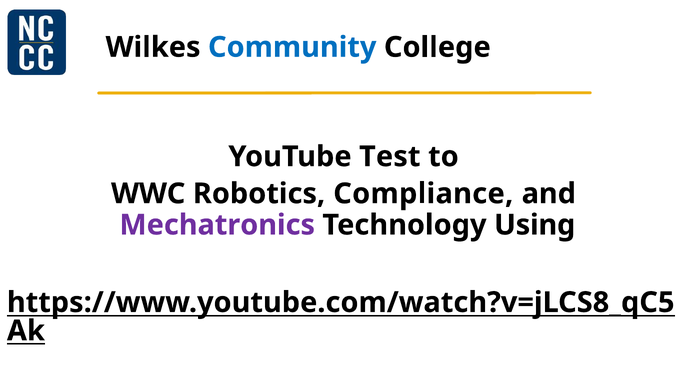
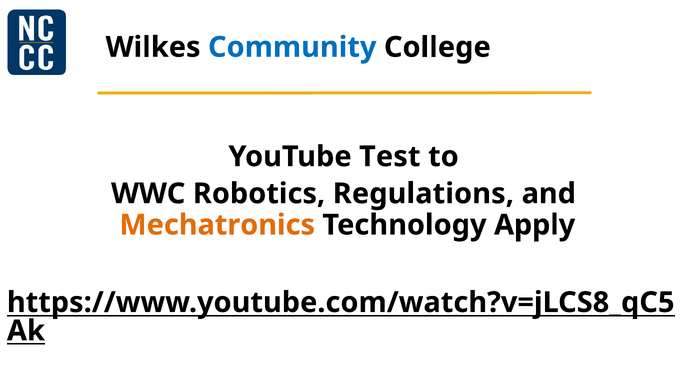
Compliance: Compliance -> Regulations
Mechatronics colour: purple -> orange
Using: Using -> Apply
